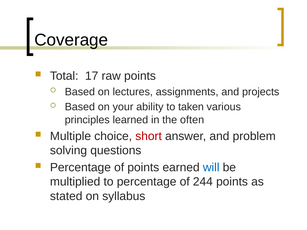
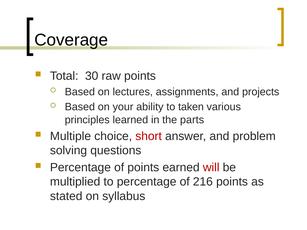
17: 17 -> 30
often: often -> parts
will colour: blue -> red
244: 244 -> 216
